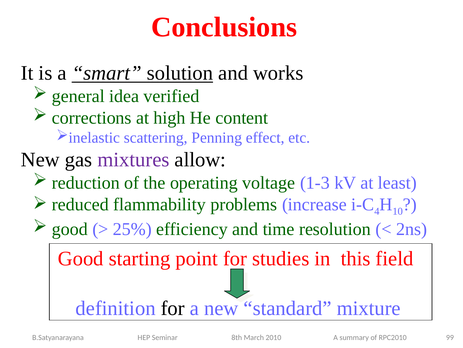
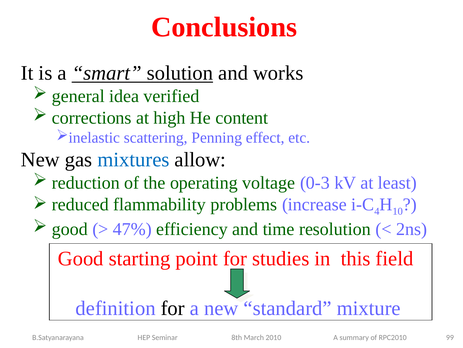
mixtures colour: purple -> blue
1-3: 1-3 -> 0-3
25%: 25% -> 47%
